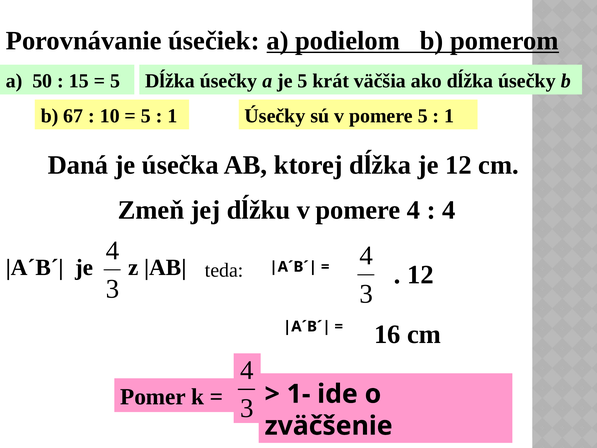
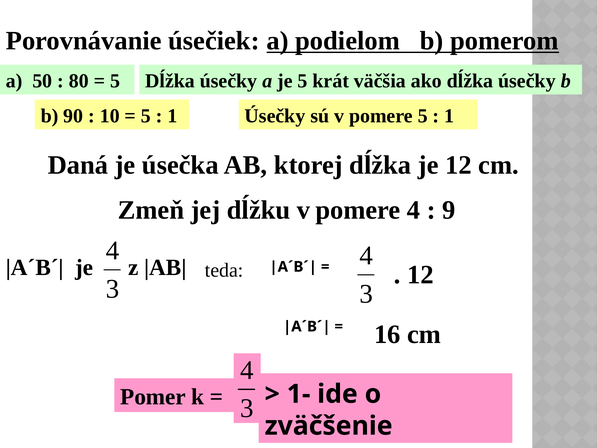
15: 15 -> 80
67: 67 -> 90
4 at (449, 210): 4 -> 9
